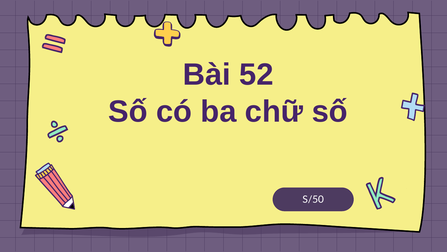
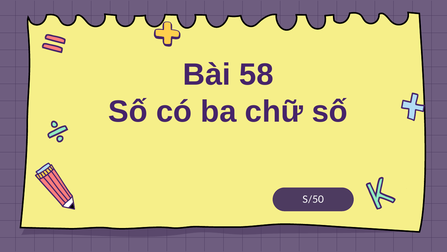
52: 52 -> 58
